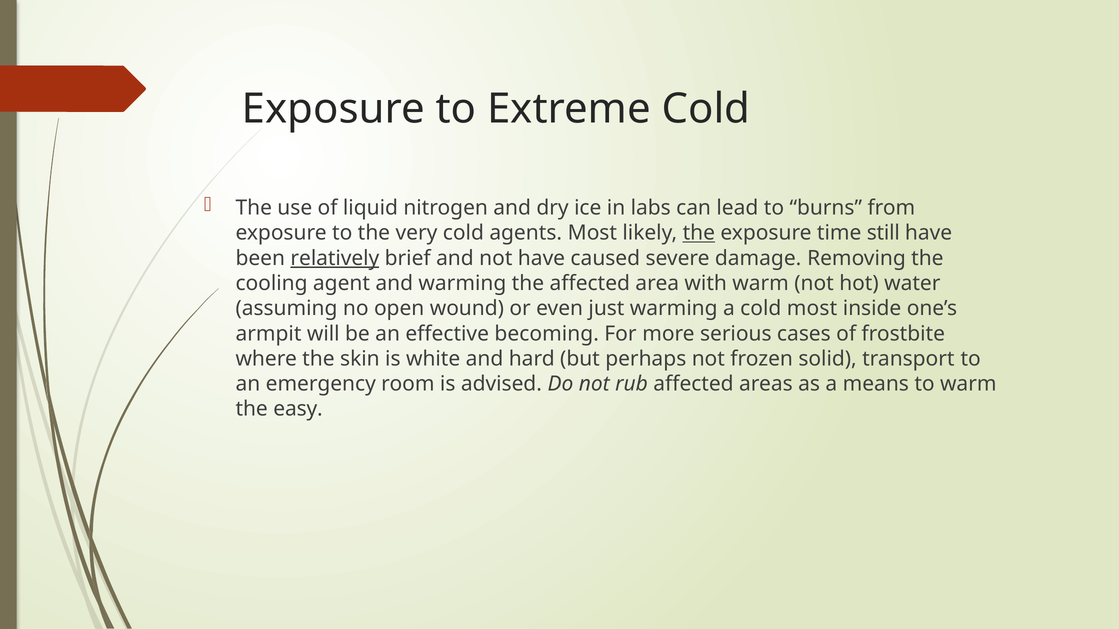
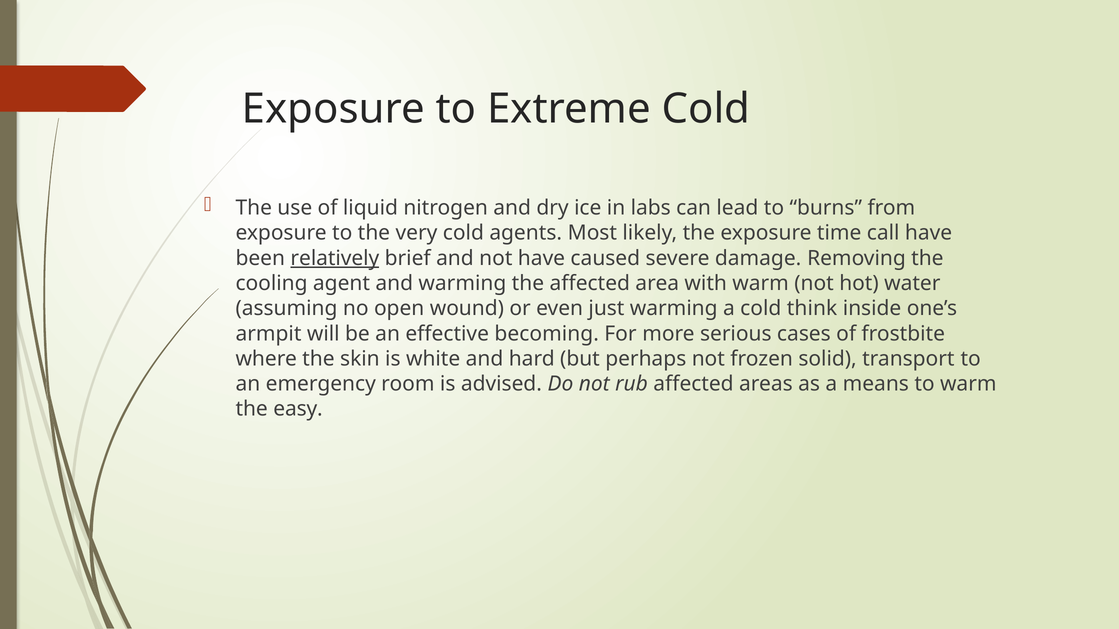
the at (699, 233) underline: present -> none
still: still -> call
cold most: most -> think
